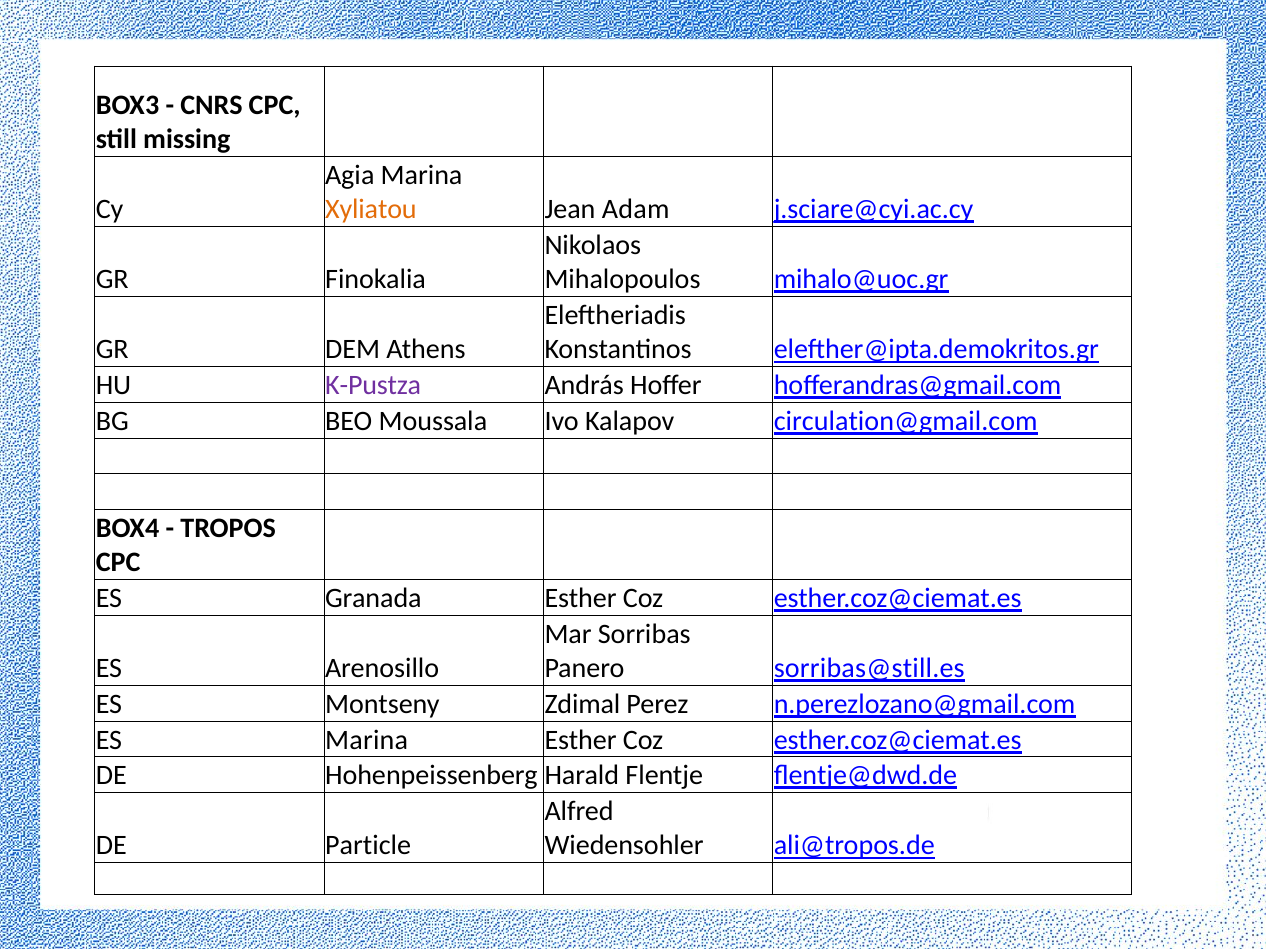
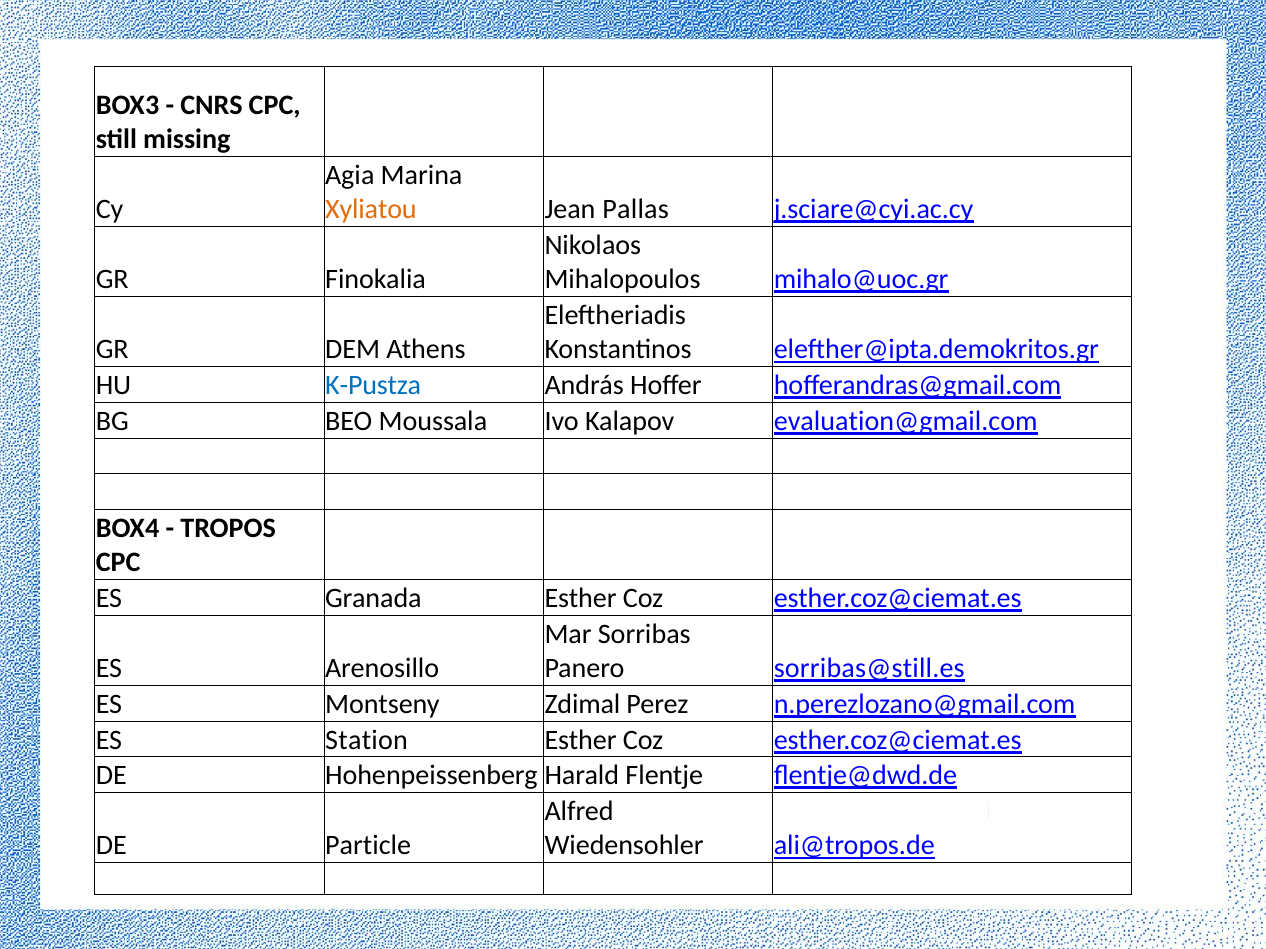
Adam: Adam -> Pallas
K-Pustza colour: purple -> blue
circulation@gmail.com: circulation@gmail.com -> evaluation@gmail.com
ES Marina: Marina -> Station
